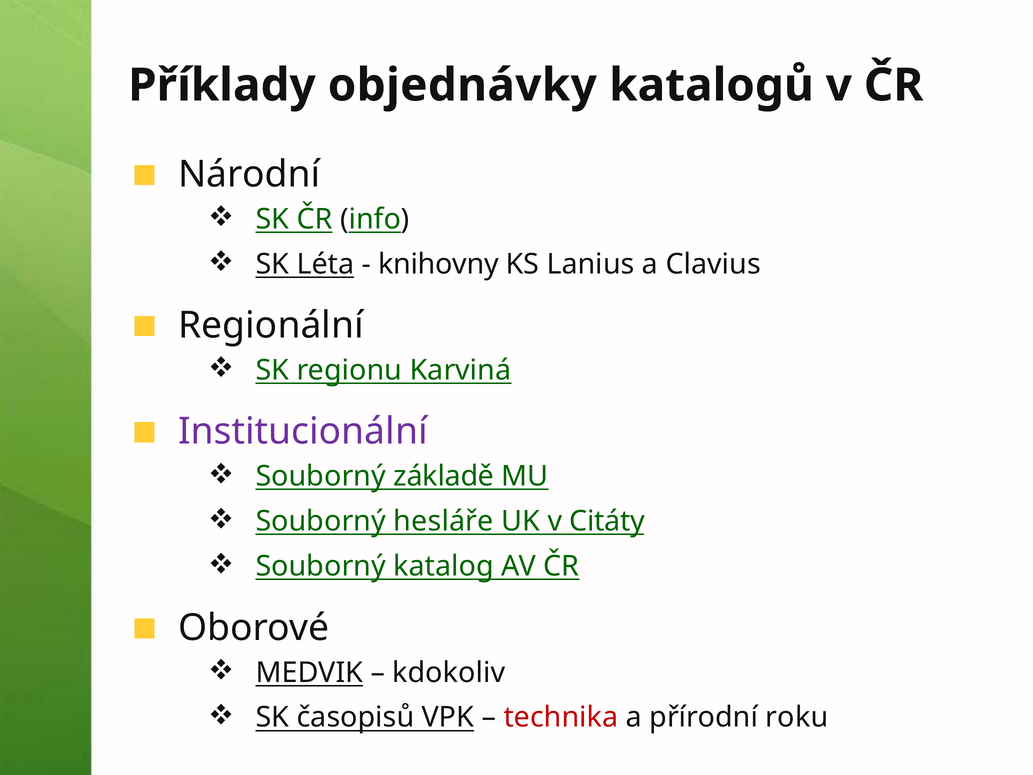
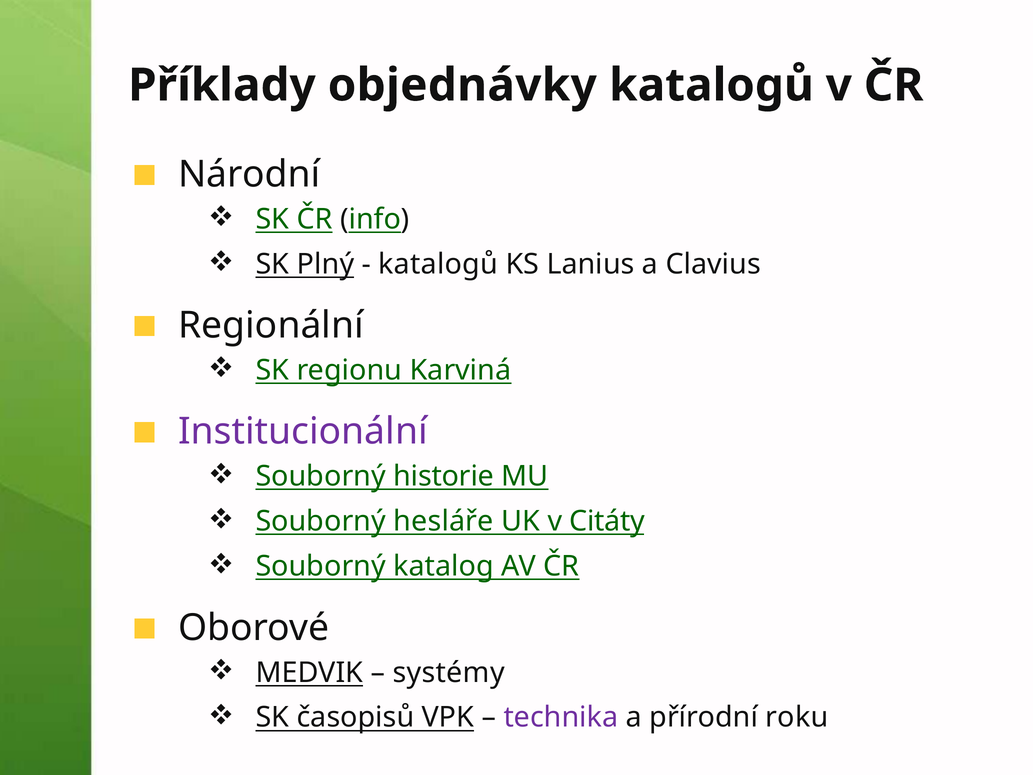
Léta: Léta -> Plný
knihovny at (438, 264): knihovny -> katalogů
základě: základě -> historie
kdokoliv: kdokoliv -> systémy
technika colour: red -> purple
